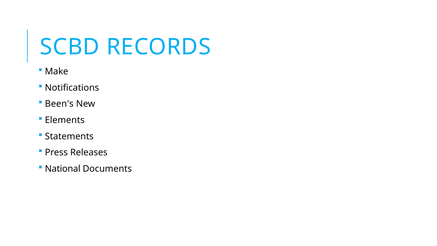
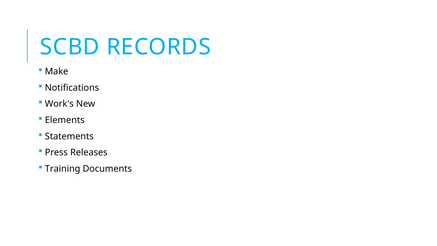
Been's: Been's -> Work's
National: National -> Training
